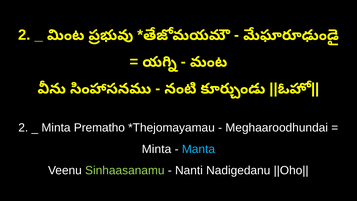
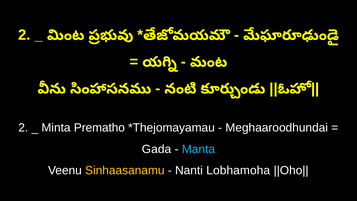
Minta at (157, 149): Minta -> Gada
Sinhaasanamu colour: light green -> yellow
Nadigedanu: Nadigedanu -> Lobhamoha
